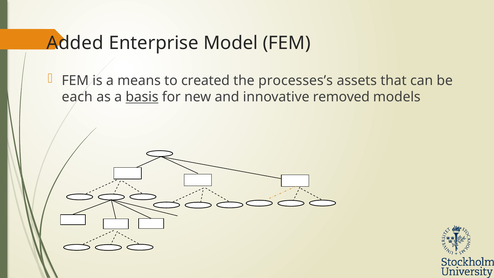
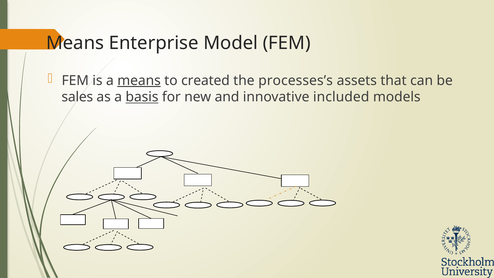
Added at (75, 43): Added -> Means
means at (139, 81) underline: none -> present
each: each -> sales
removed: removed -> included
